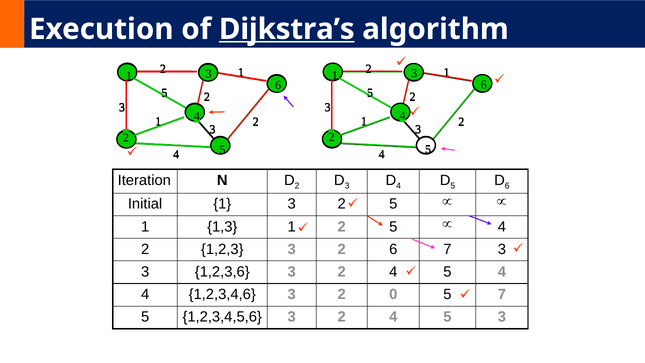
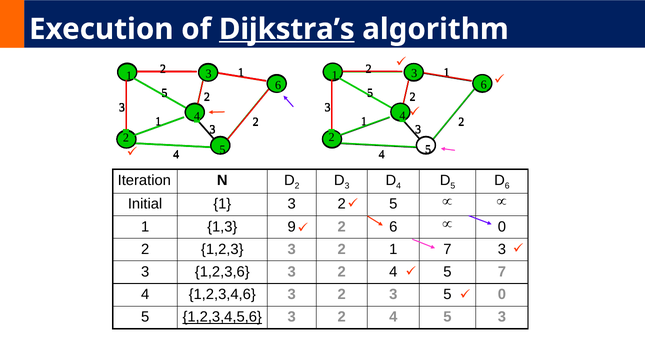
1,3 1: 1 -> 9
5 at (393, 227): 5 -> 6
4 at (502, 227): 4 -> 0
2 6: 6 -> 1
5 4: 4 -> 7
1,2,3,4,6 3 2 0: 0 -> 3
5 7: 7 -> 0
1,2,3,4,5,6 underline: none -> present
